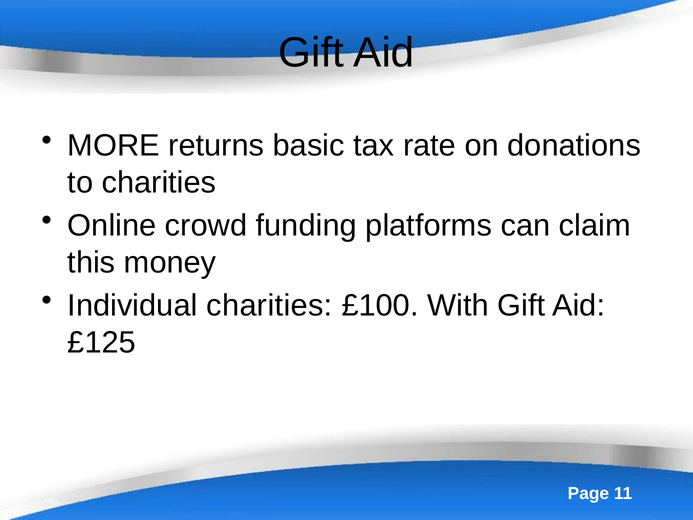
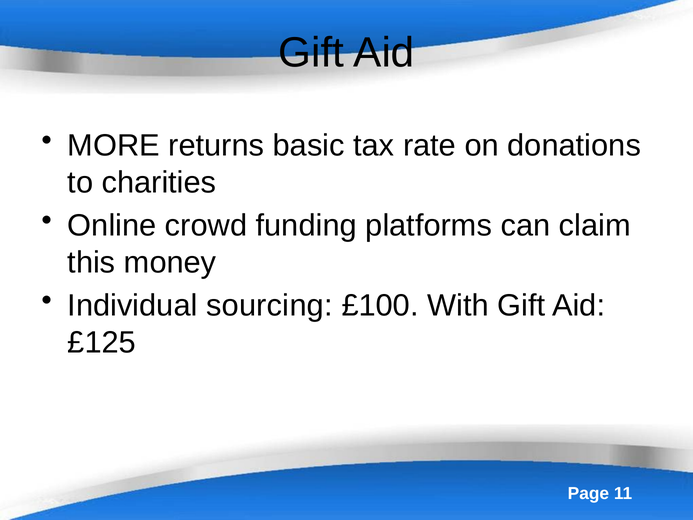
Individual charities: charities -> sourcing
